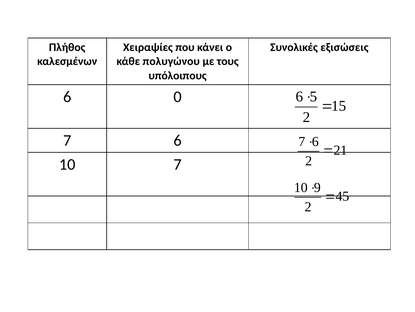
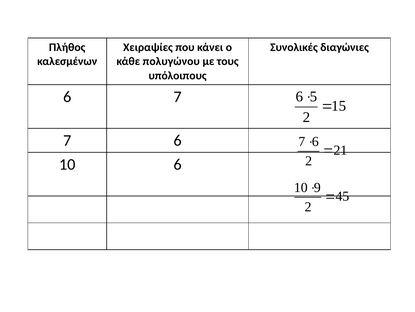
εξισώσεις: εξισώσεις -> διαγώνιες
0 at (178, 97): 0 -> 7
10 7: 7 -> 6
